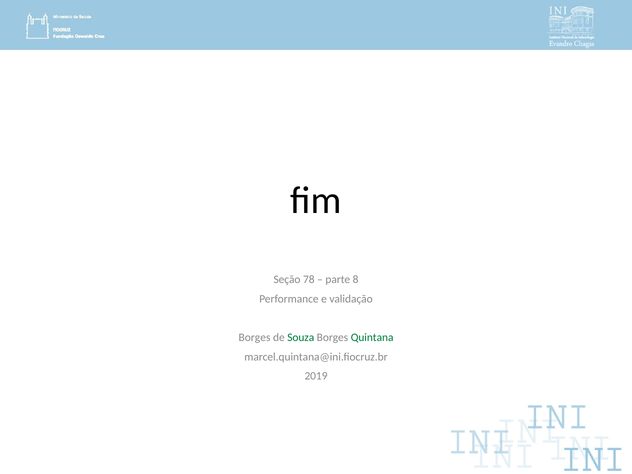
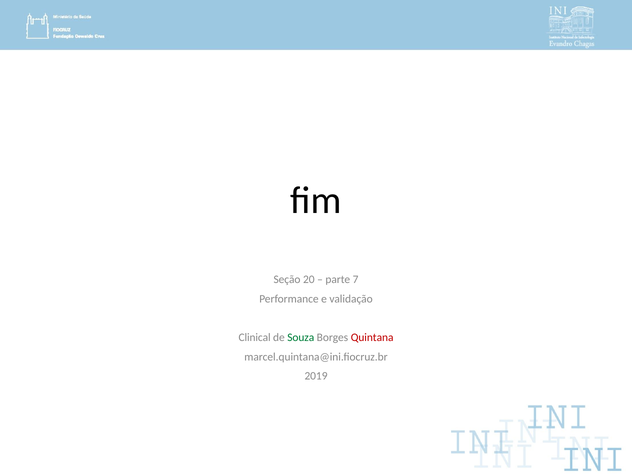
78: 78 -> 20
8: 8 -> 7
Borges at (254, 337): Borges -> Clinical
Quintana colour: green -> red
